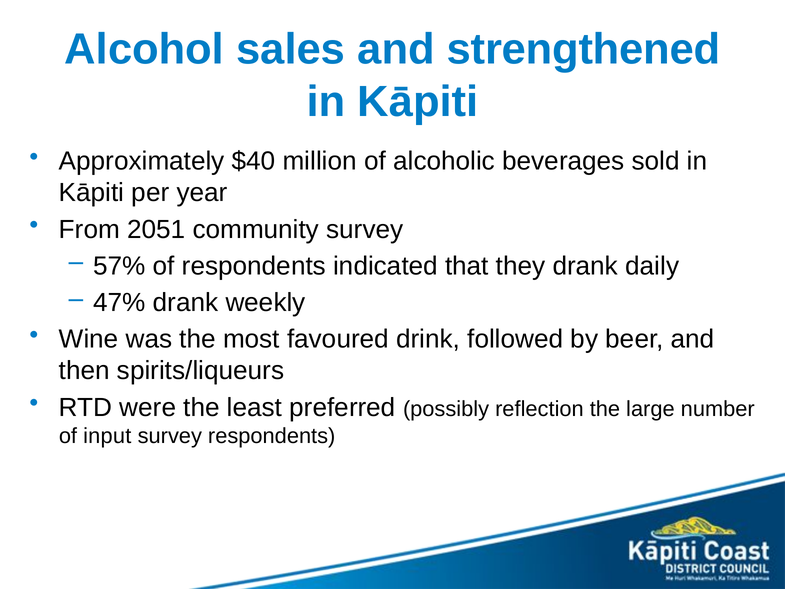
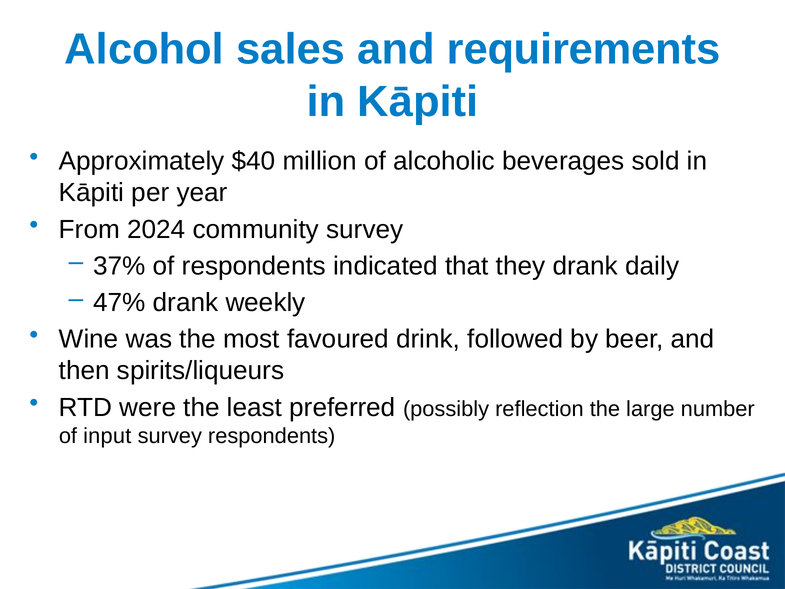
strengthened: strengthened -> requirements
2051: 2051 -> 2024
57%: 57% -> 37%
